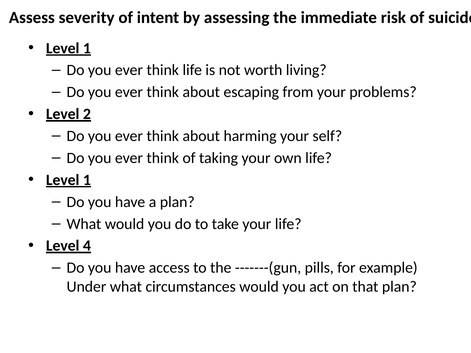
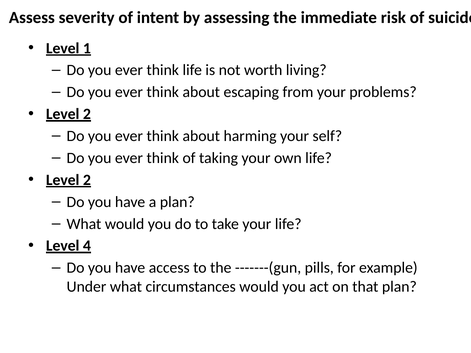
1 at (87, 180): 1 -> 2
